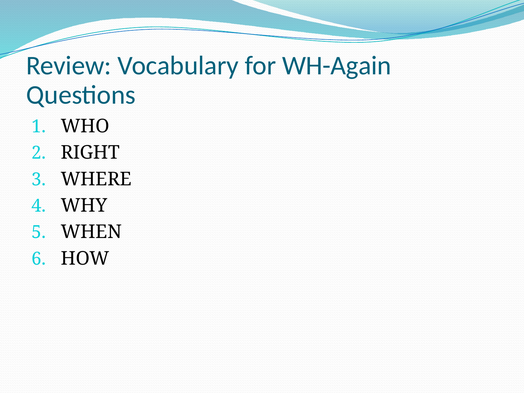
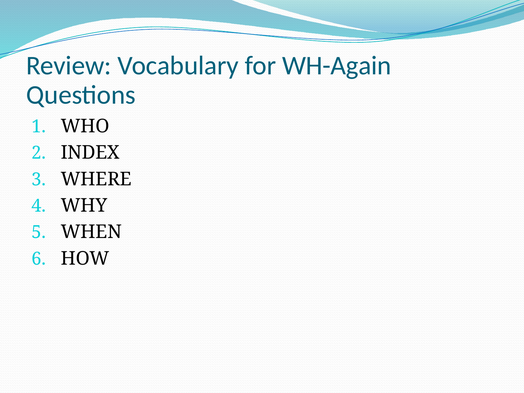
RIGHT: RIGHT -> INDEX
